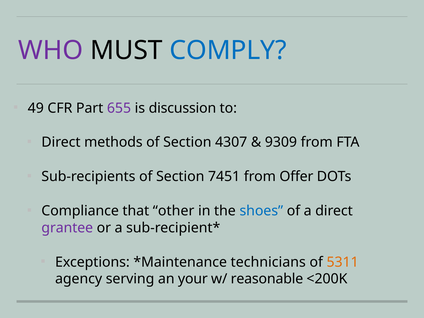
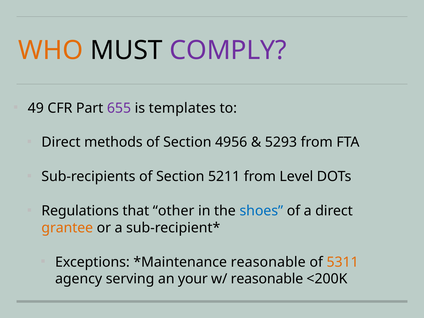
WHO colour: purple -> orange
COMPLY colour: blue -> purple
discussion: discussion -> templates
4307: 4307 -> 4956
9309: 9309 -> 5293
7451: 7451 -> 5211
Offer: Offer -> Level
Compliance: Compliance -> Regulations
grantee colour: purple -> orange
technicians at (268, 262): technicians -> reasonable
